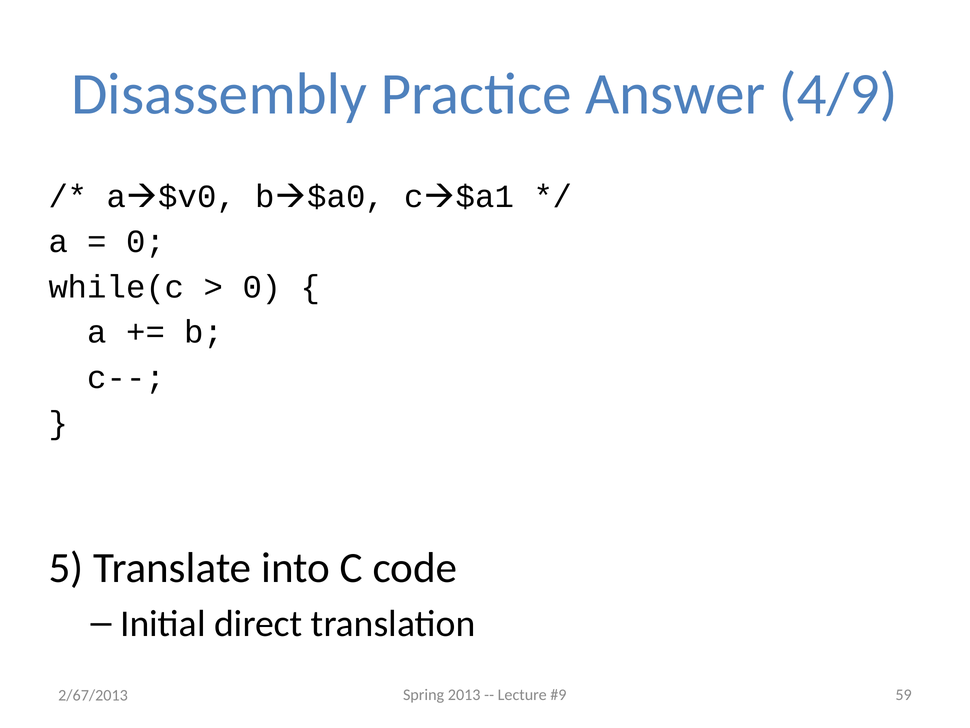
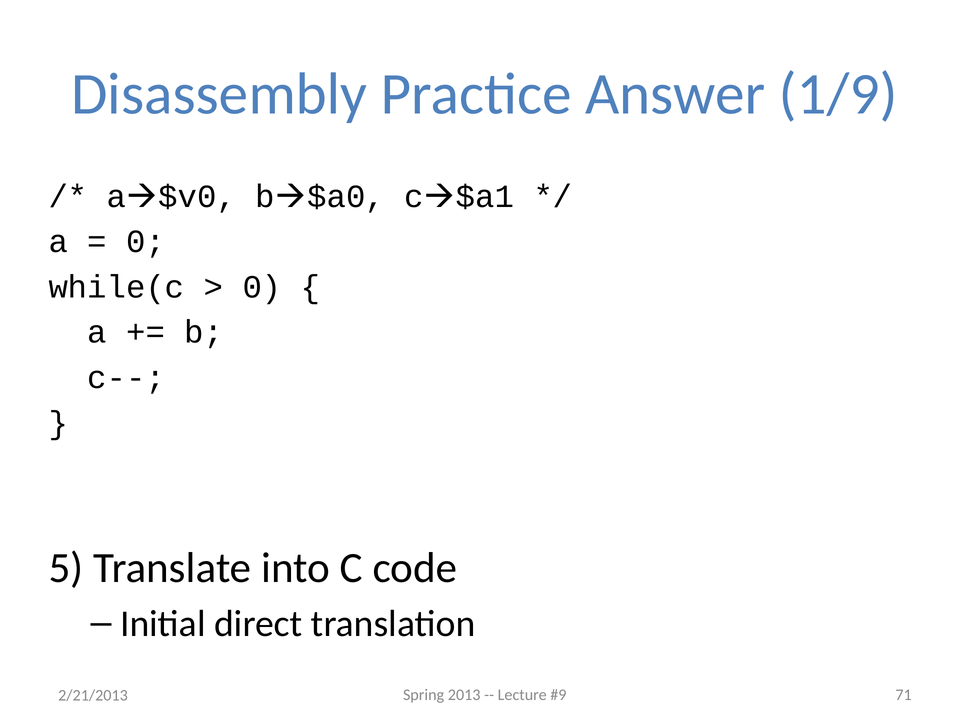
4/9: 4/9 -> 1/9
59: 59 -> 71
2/67/2013: 2/67/2013 -> 2/21/2013
